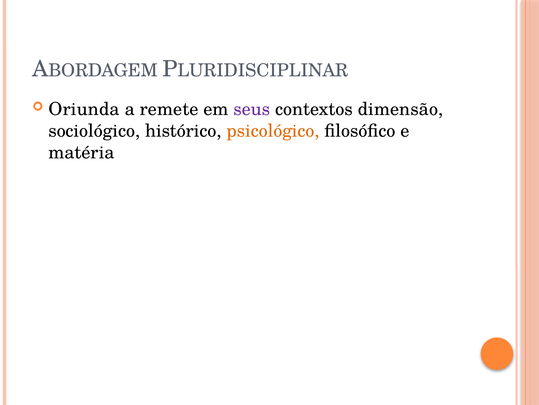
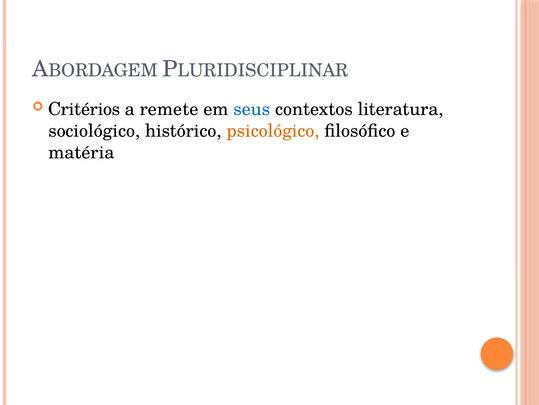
Oriunda: Oriunda -> Critérios
seus colour: purple -> blue
dimensão: dimensão -> literatura
